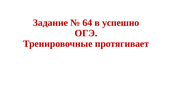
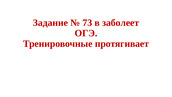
64: 64 -> 73
успешно: успешно -> заболеет
